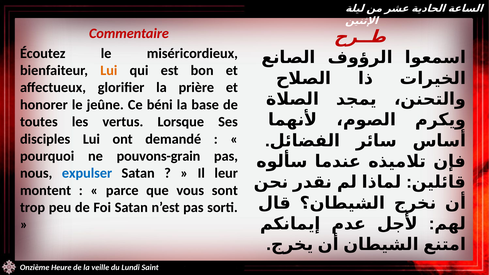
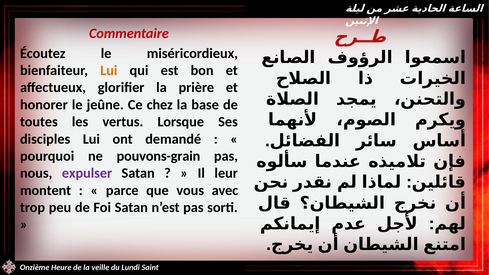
béni: béni -> chez
expulser colour: blue -> purple
sont: sont -> avec
